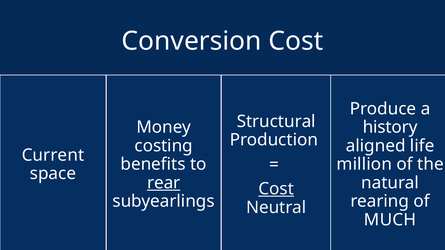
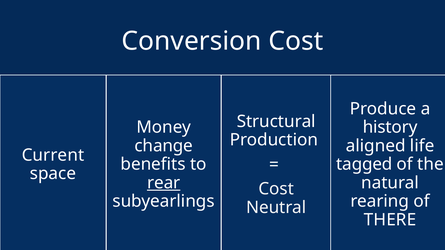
costing: costing -> change
million: million -> tagged
Cost at (276, 189) underline: present -> none
MUCH: MUCH -> THERE
